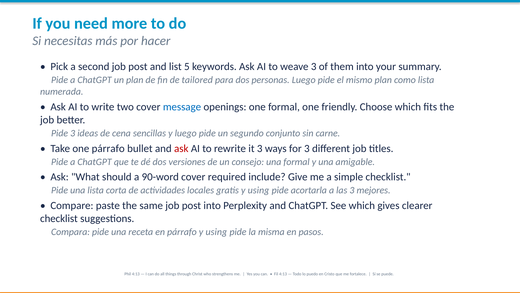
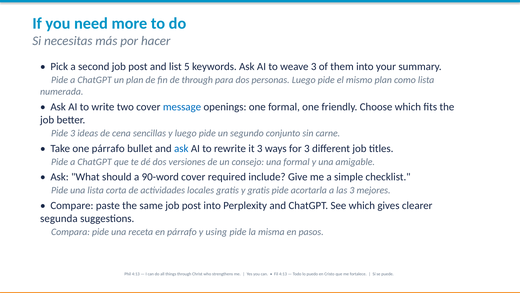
de tailored: tailored -> through
ask at (181, 148) colour: red -> blue
gratis y using: using -> gratis
checklist at (59, 218): checklist -> segunda
